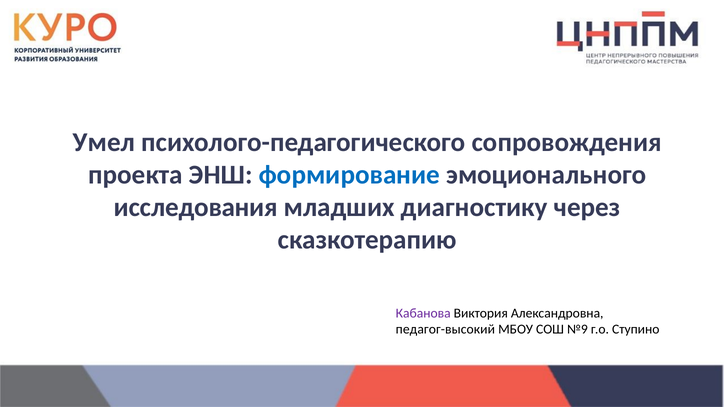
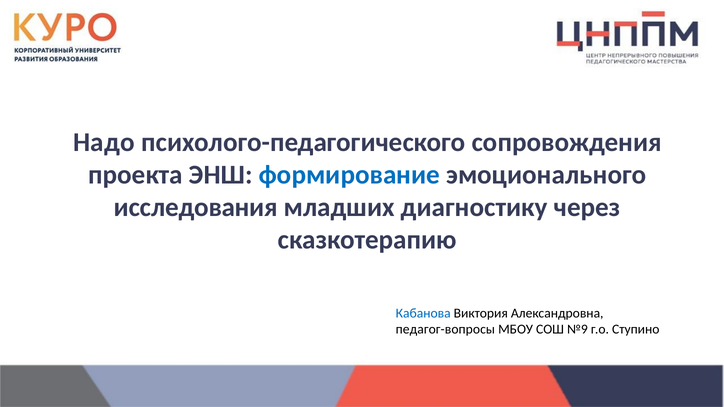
Умел: Умел -> Надо
Кабанова colour: purple -> blue
педагог-высокий: педагог-высокий -> педагог-вопросы
